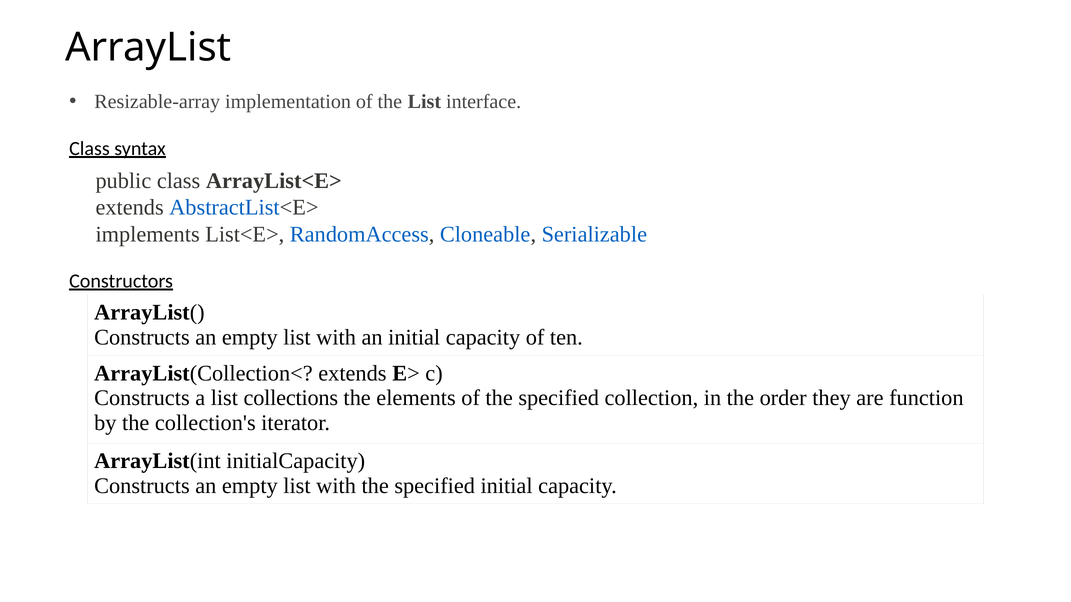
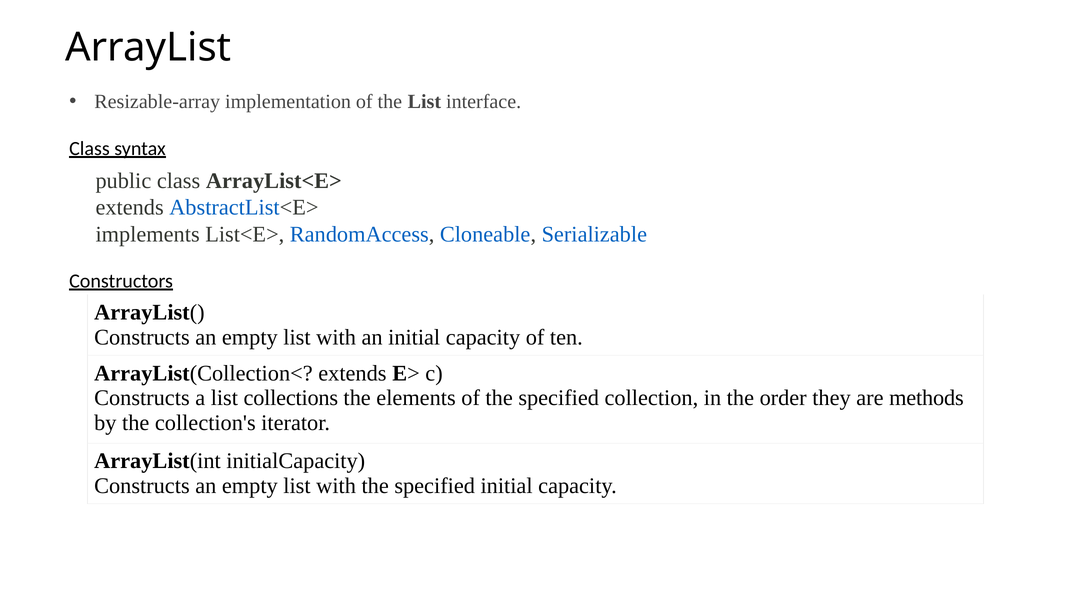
function: function -> methods
